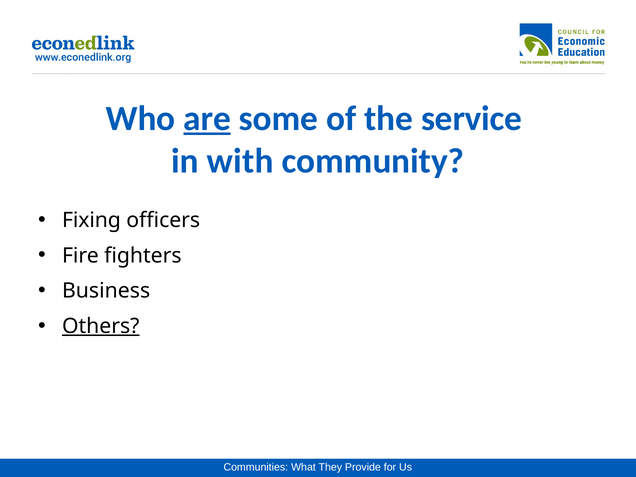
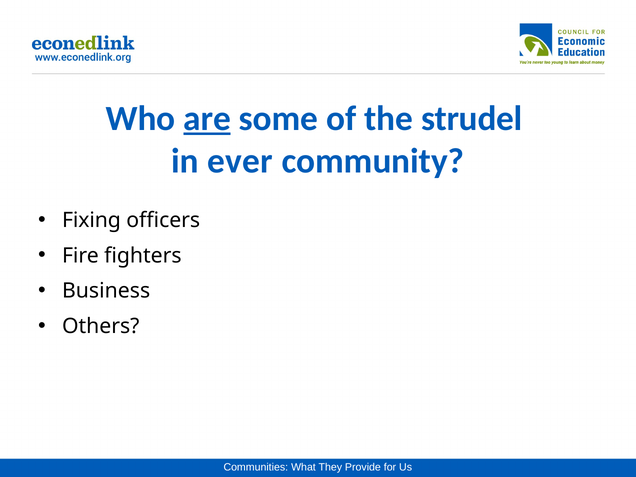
service: service -> strudel
with: with -> ever
Others underline: present -> none
